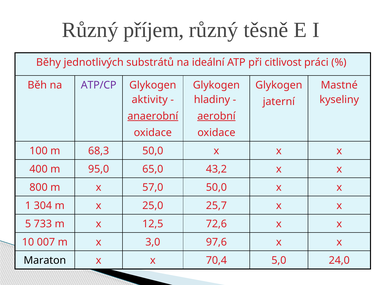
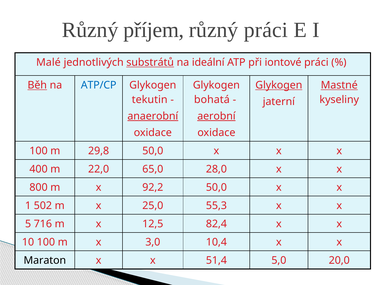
různý těsně: těsně -> práci
Běhy: Běhy -> Malé
substrátů underline: none -> present
citlivost: citlivost -> iontové
Běh underline: none -> present
ATP/CP colour: purple -> blue
Glykogen at (279, 85) underline: none -> present
Mastné underline: none -> present
aktivity: aktivity -> tekutin
hladiny: hladiny -> bohatá
68,3: 68,3 -> 29,8
95,0: 95,0 -> 22,0
43,2: 43,2 -> 28,0
57,0: 57,0 -> 92,2
304: 304 -> 502
25,7: 25,7 -> 55,3
733: 733 -> 716
72,6: 72,6 -> 82,4
10 007: 007 -> 100
97,6: 97,6 -> 10,4
70,4: 70,4 -> 51,4
24,0: 24,0 -> 20,0
